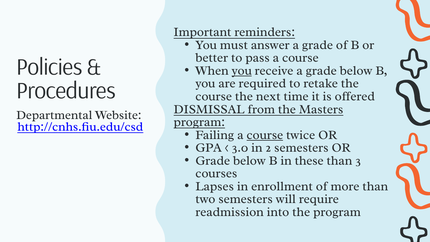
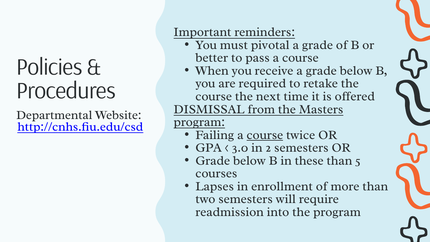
answer: answer -> pivotal
you at (242, 71) underline: present -> none
3: 3 -> 5
